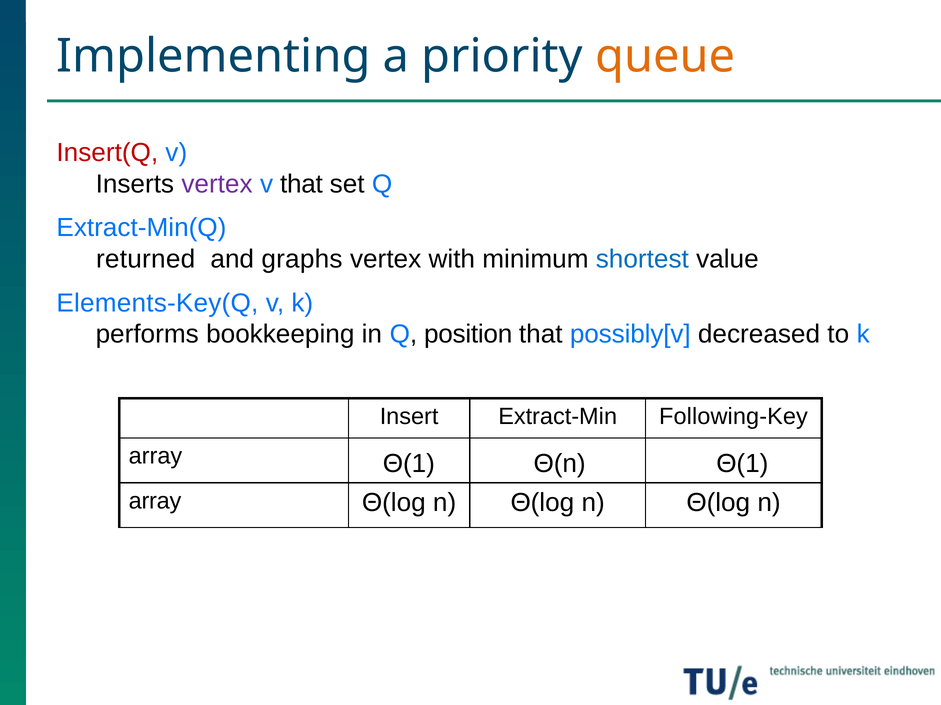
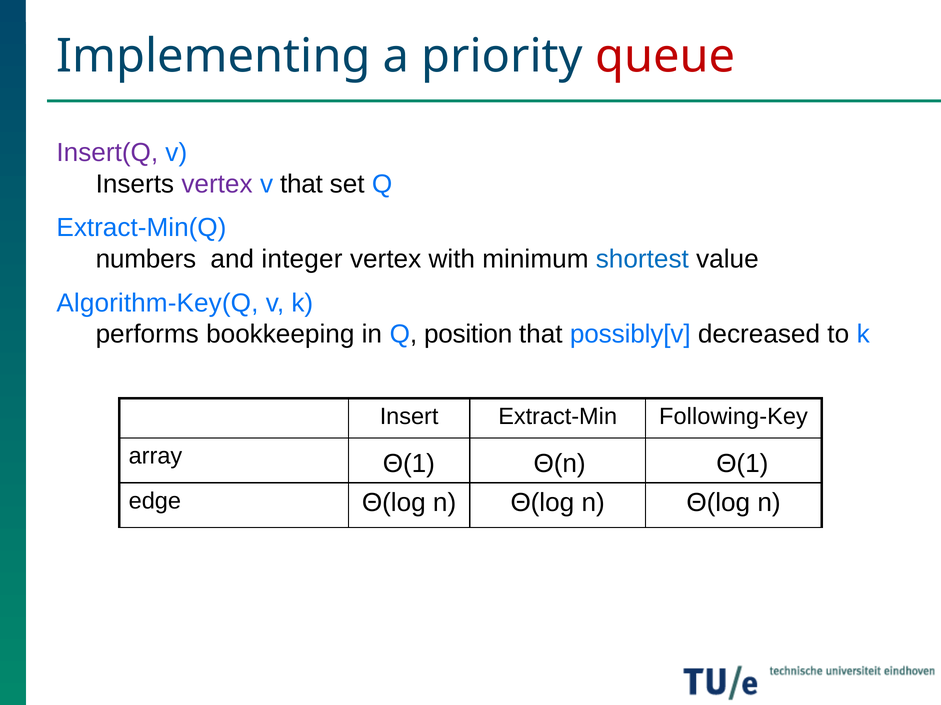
queue colour: orange -> red
Insert(Q colour: red -> purple
returned: returned -> numbers
graphs: graphs -> integer
Elements-Key(Q: Elements-Key(Q -> Algorithm-Key(Q
array at (155, 502): array -> edge
